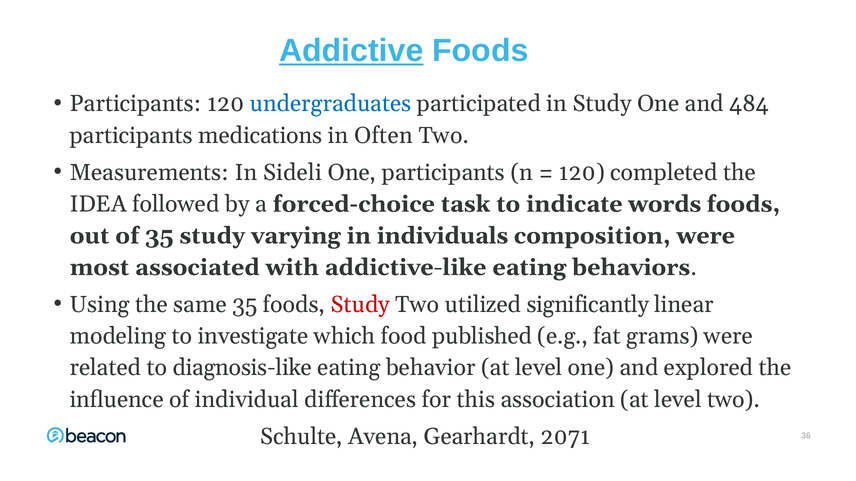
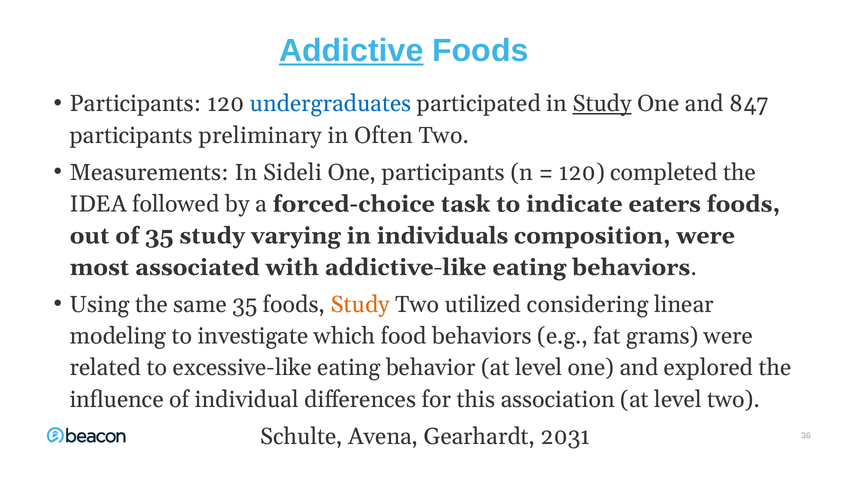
Study at (602, 104) underline: none -> present
484: 484 -> 847
medications: medications -> preliminary
words: words -> eaters
Study at (360, 305) colour: red -> orange
significantly: significantly -> considering
food published: published -> behaviors
diagnosis-like: diagnosis-like -> excessive-like
2071: 2071 -> 2031
